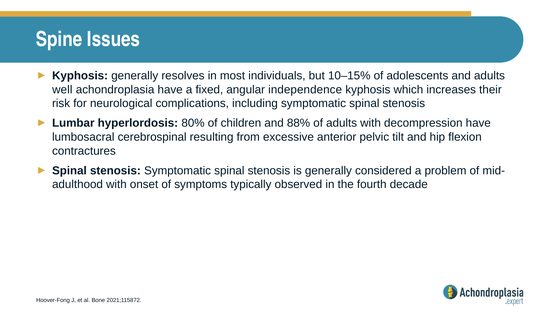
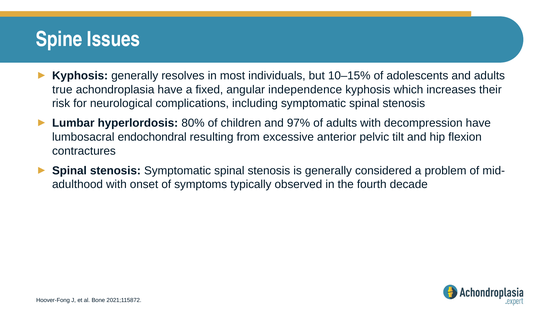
well: well -> true
88%: 88% -> 97%
cerebrospinal: cerebrospinal -> endochondral
